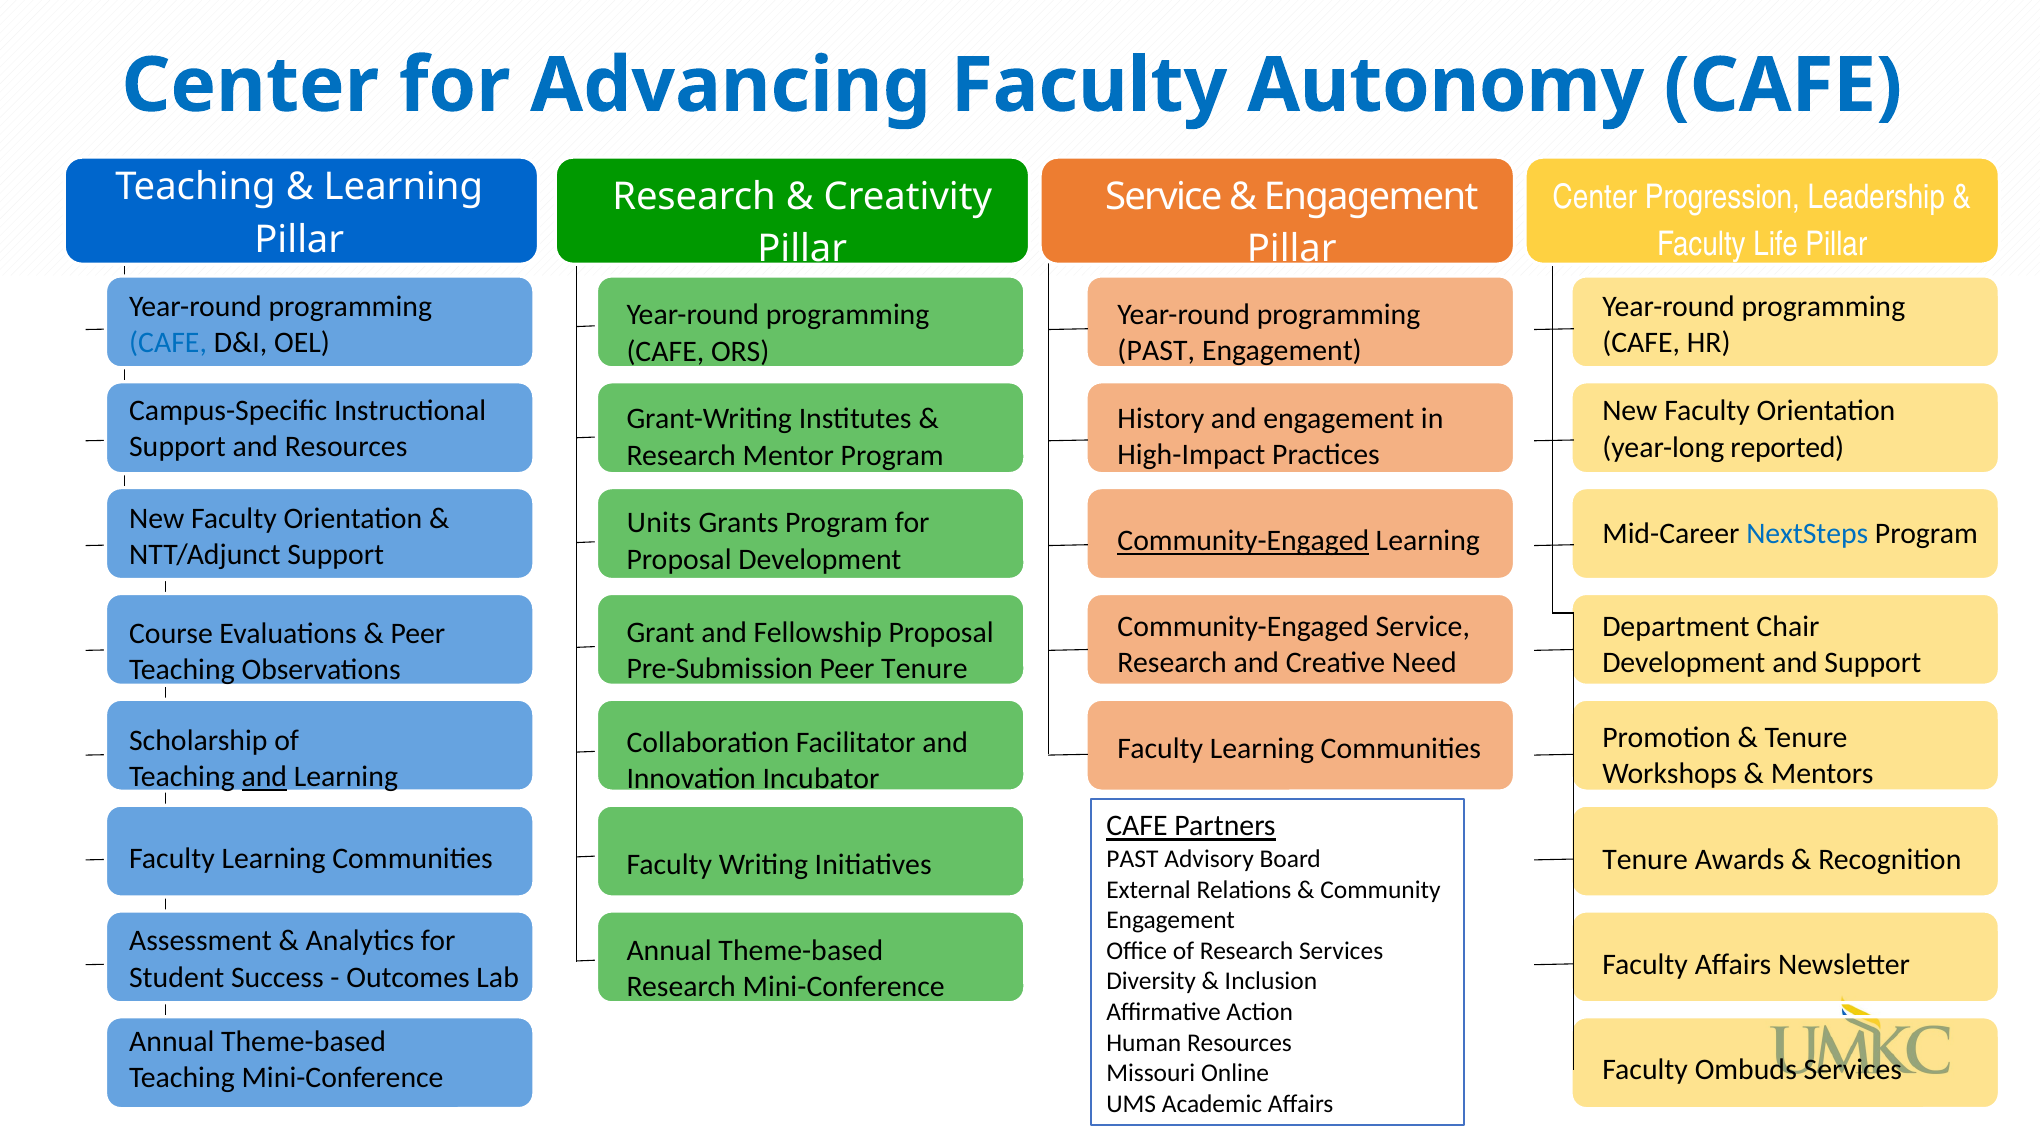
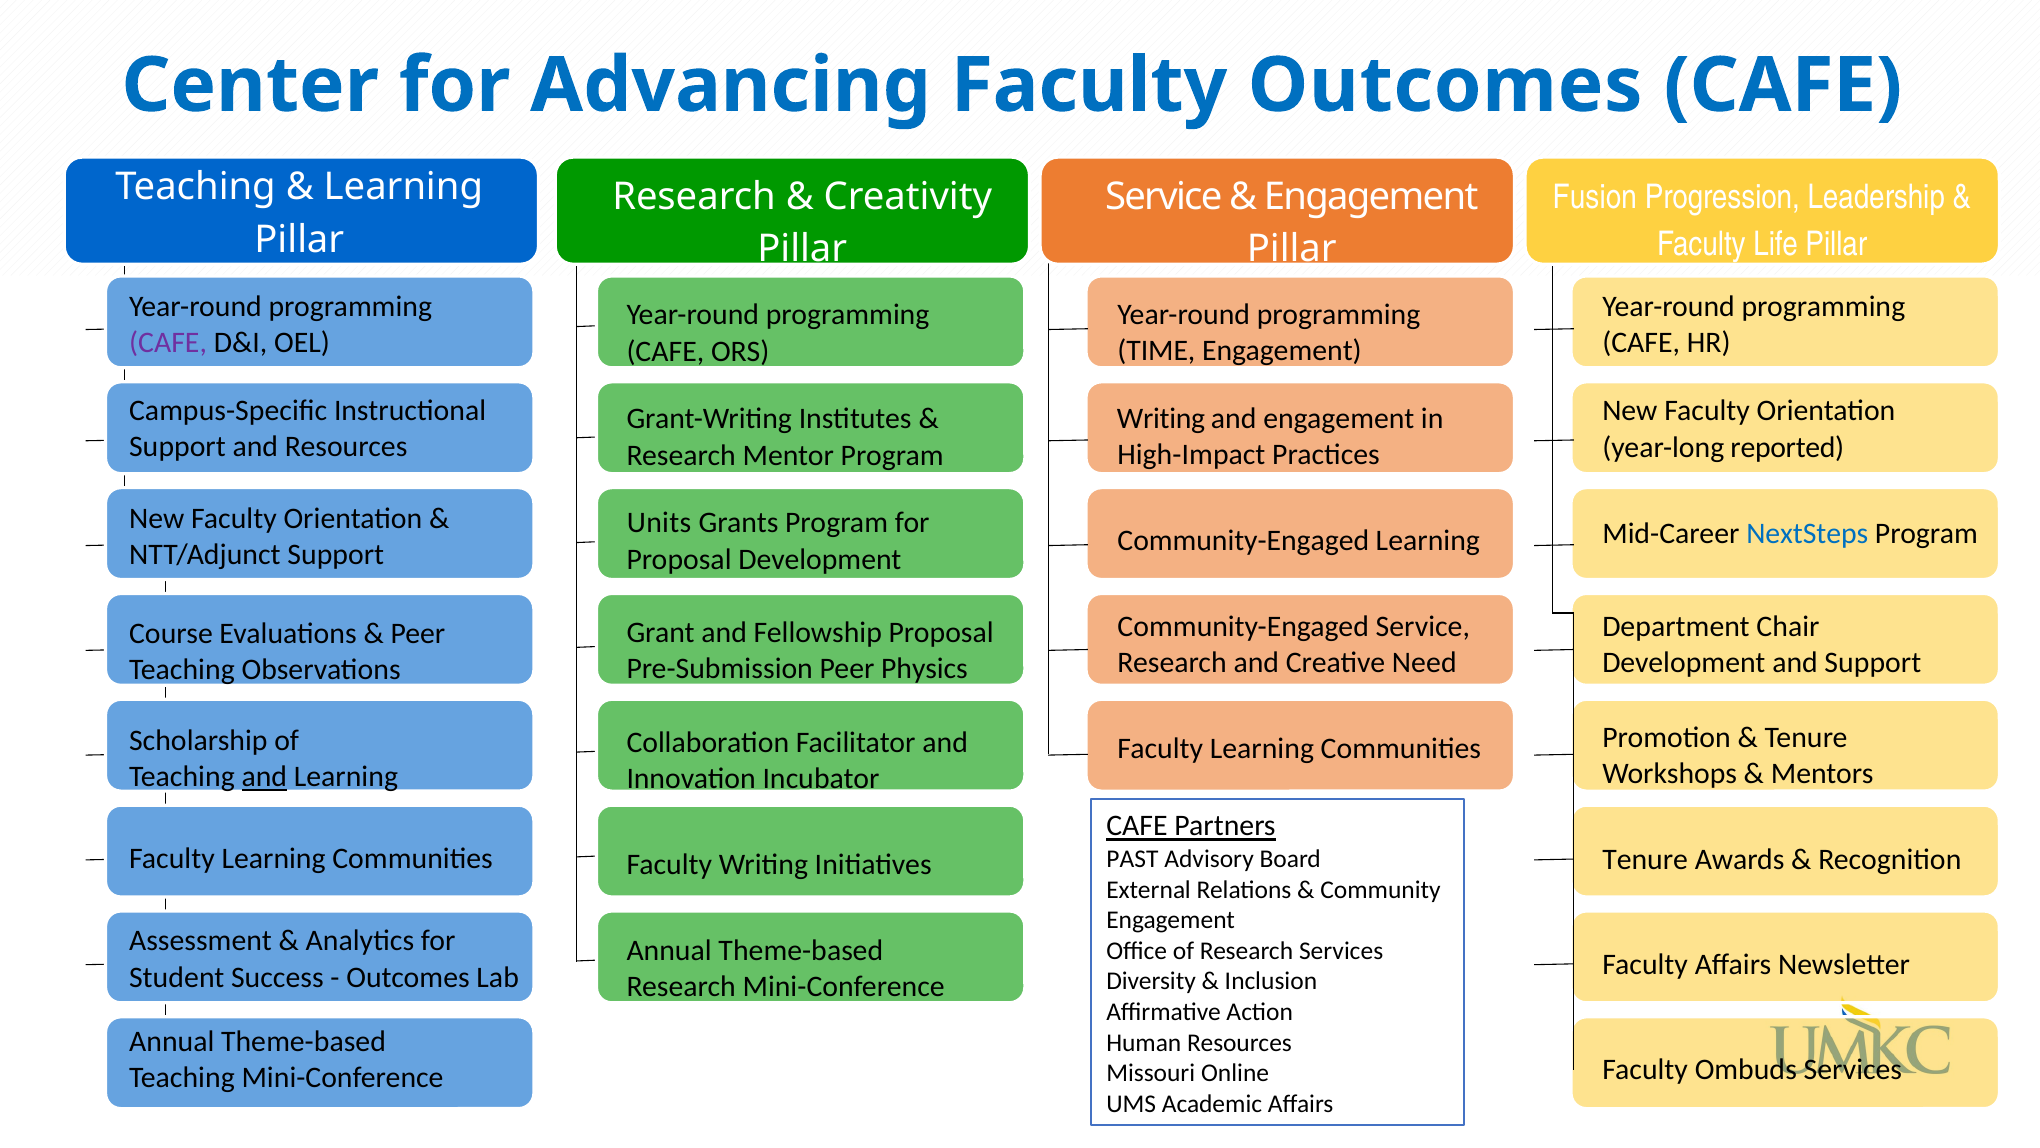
Faculty Autonomy: Autonomy -> Outcomes
Center at (1595, 197): Center -> Fusion
CAFE at (168, 343) colour: blue -> purple
PAST at (1156, 351): PAST -> TIME
History at (1161, 418): History -> Writing
Community-Engaged at (1243, 541) underline: present -> none
Peer Tenure: Tenure -> Physics
